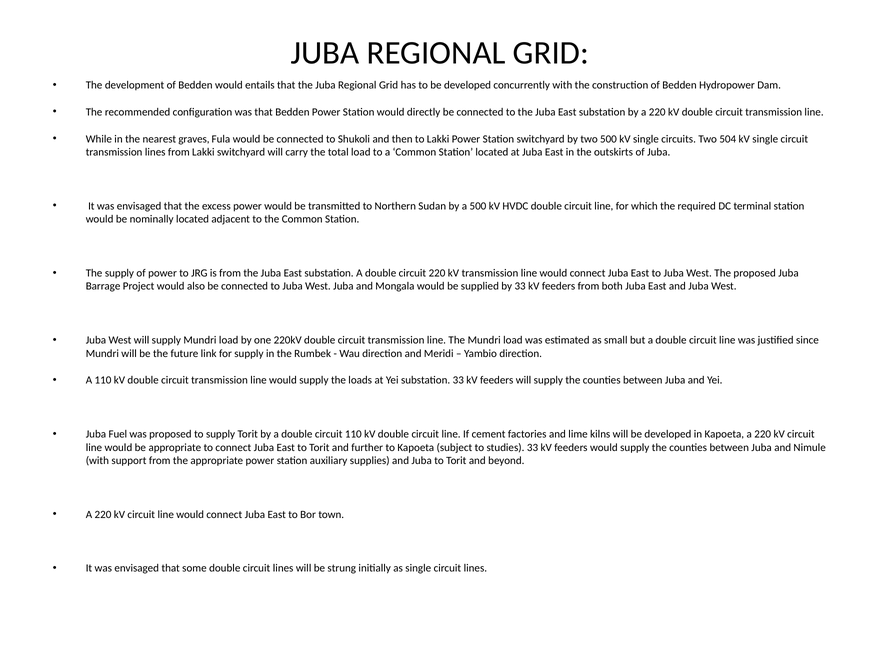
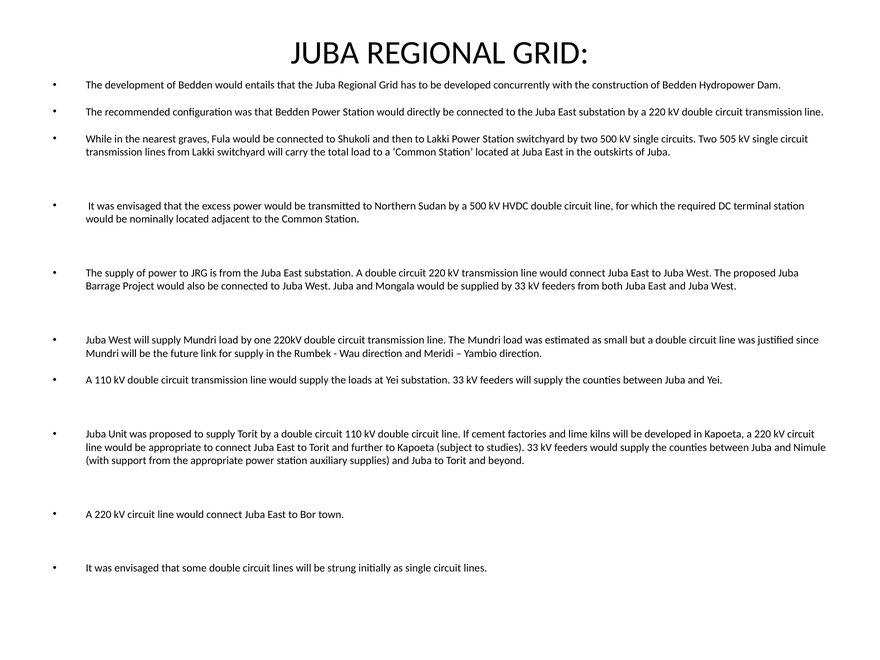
504: 504 -> 505
Fuel: Fuel -> Unit
